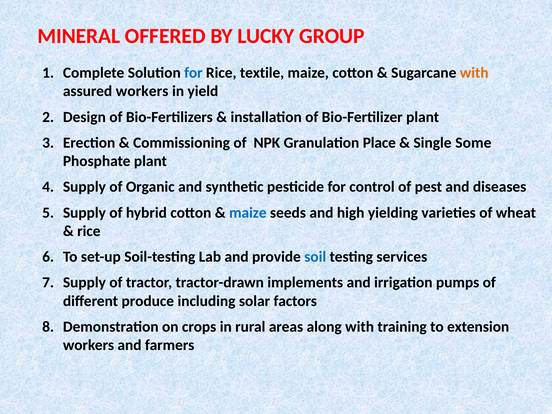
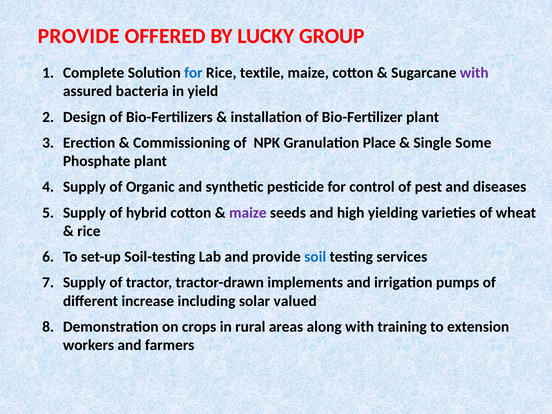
MINERAL at (79, 36): MINERAL -> PROVIDE
with at (474, 73) colour: orange -> purple
assured workers: workers -> bacteria
maize at (248, 213) colour: blue -> purple
produce: produce -> increase
factors: factors -> valued
